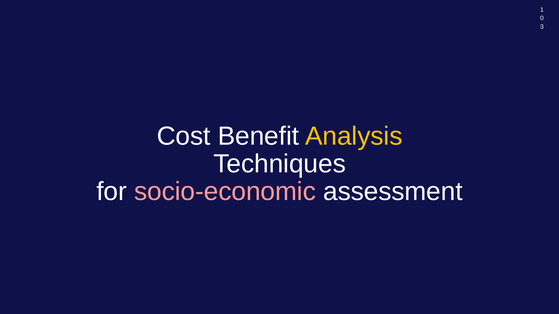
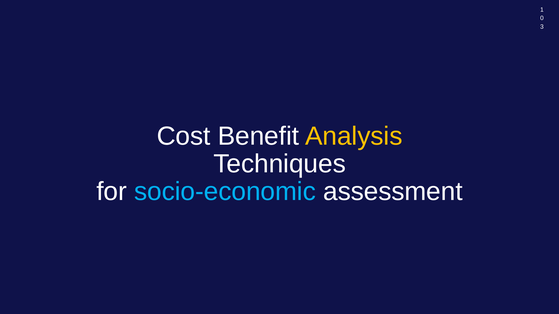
socio-economic colour: pink -> light blue
